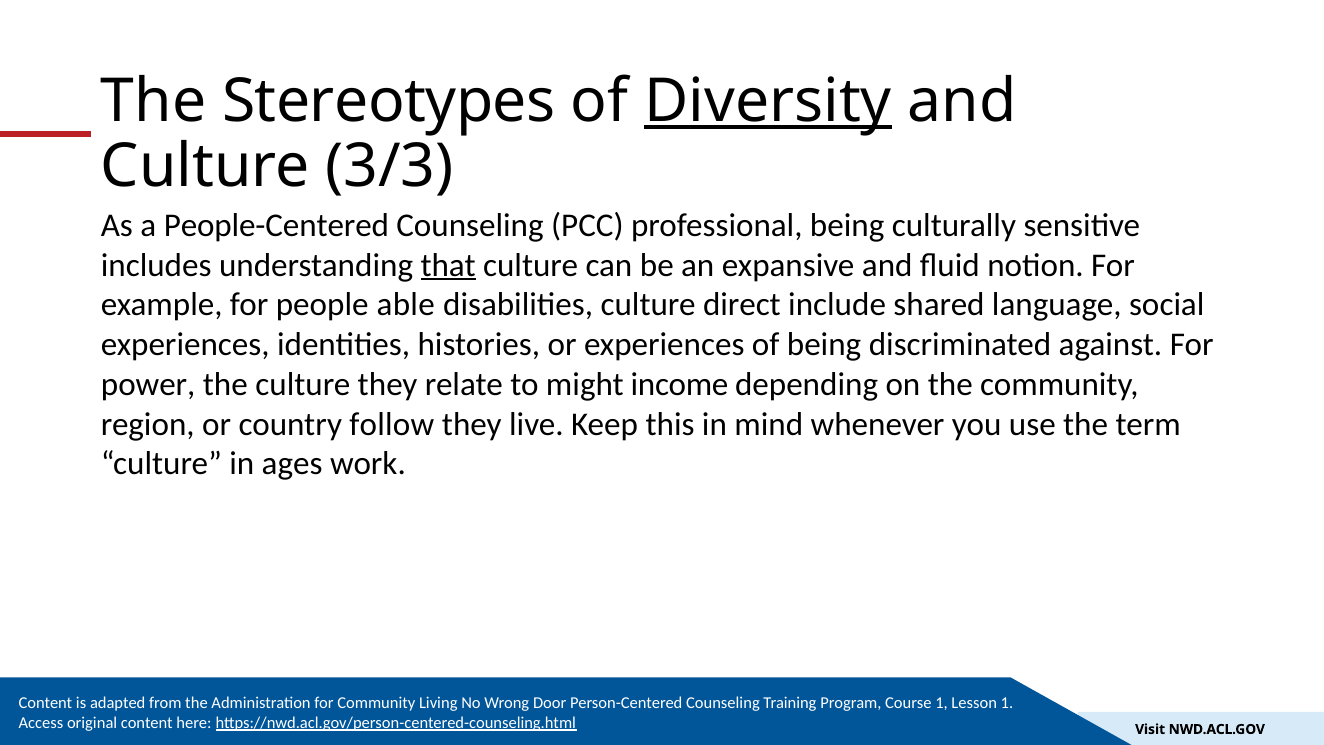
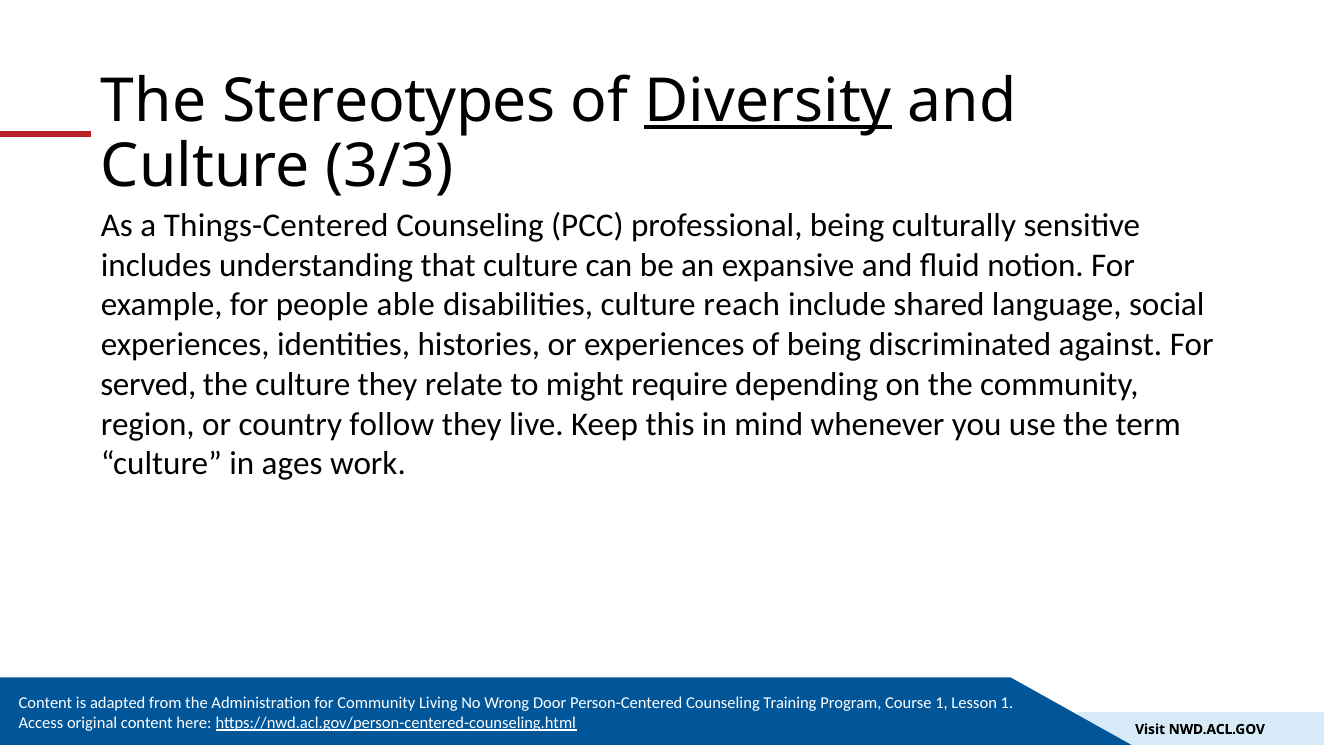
People-Centered: People-Centered -> Things-Centered
that underline: present -> none
direct: direct -> reach
power: power -> served
income: income -> require
